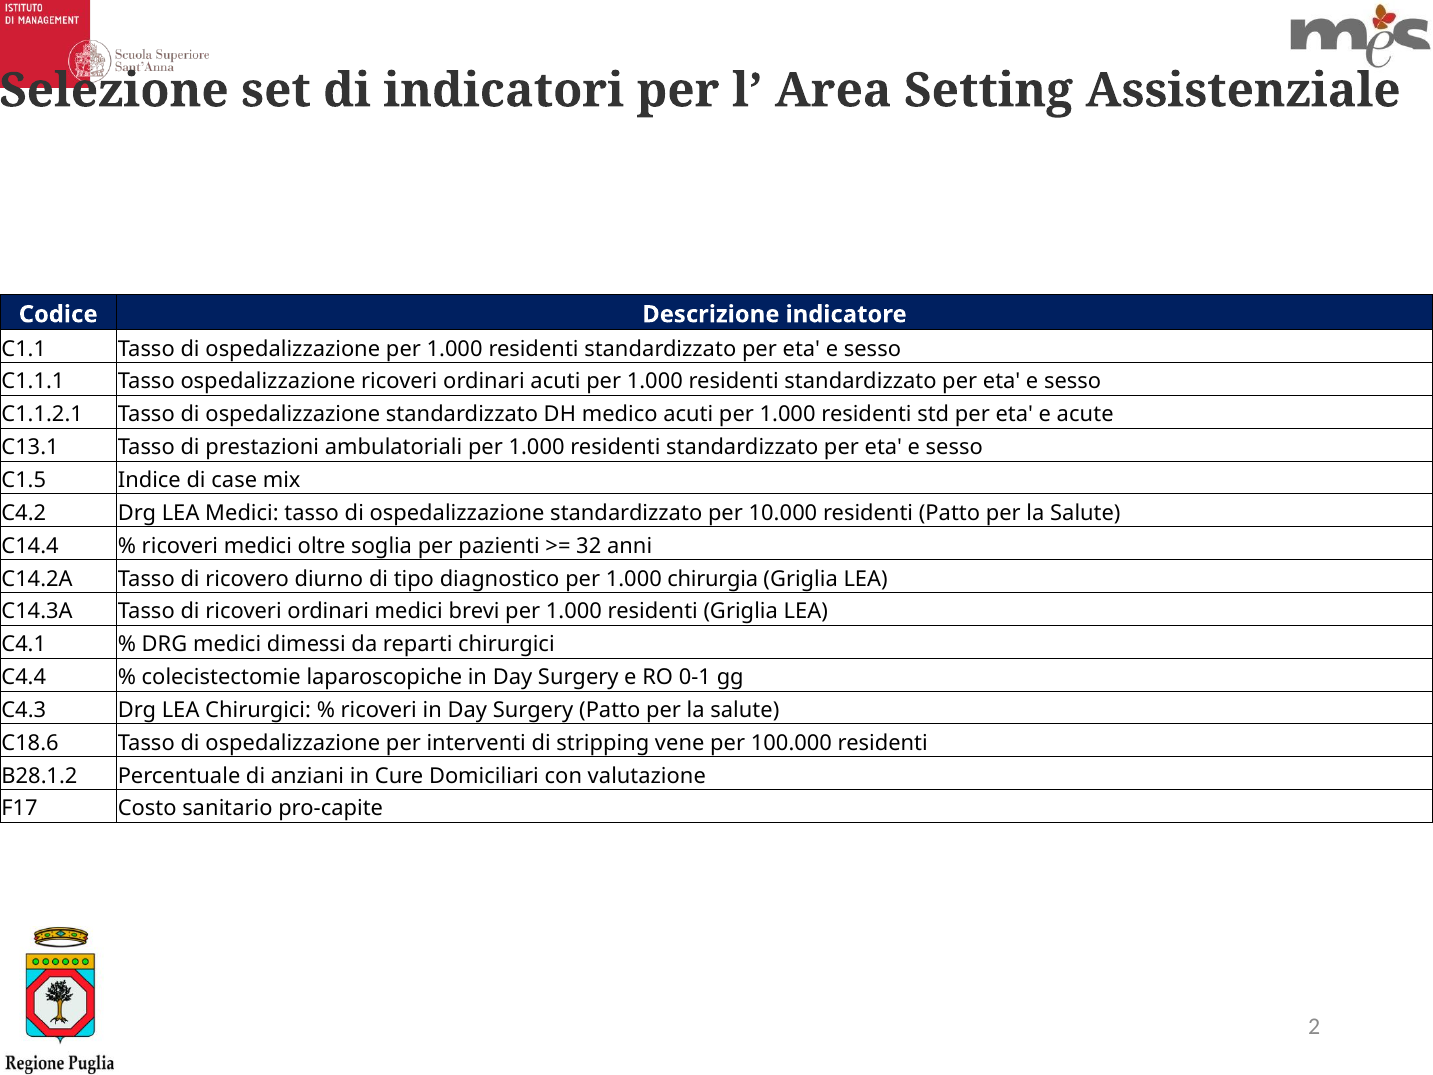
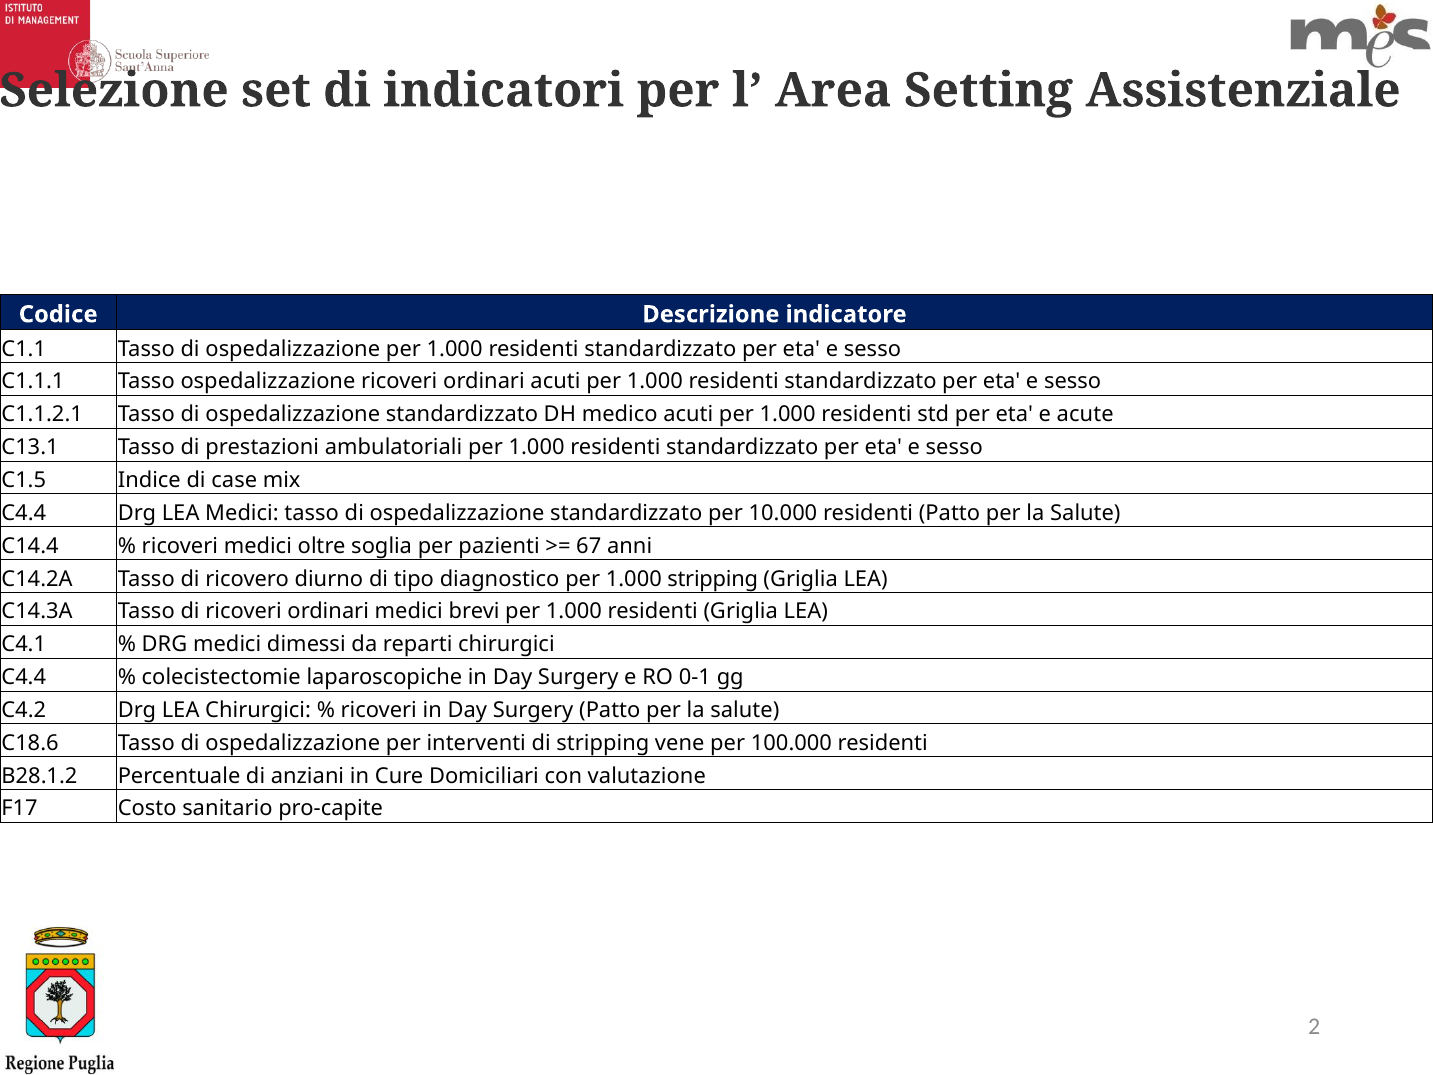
C4.2 at (24, 513): C4.2 -> C4.4
32: 32 -> 67
1.000 chirurgia: chirurgia -> stripping
C4.3: C4.3 -> C4.2
